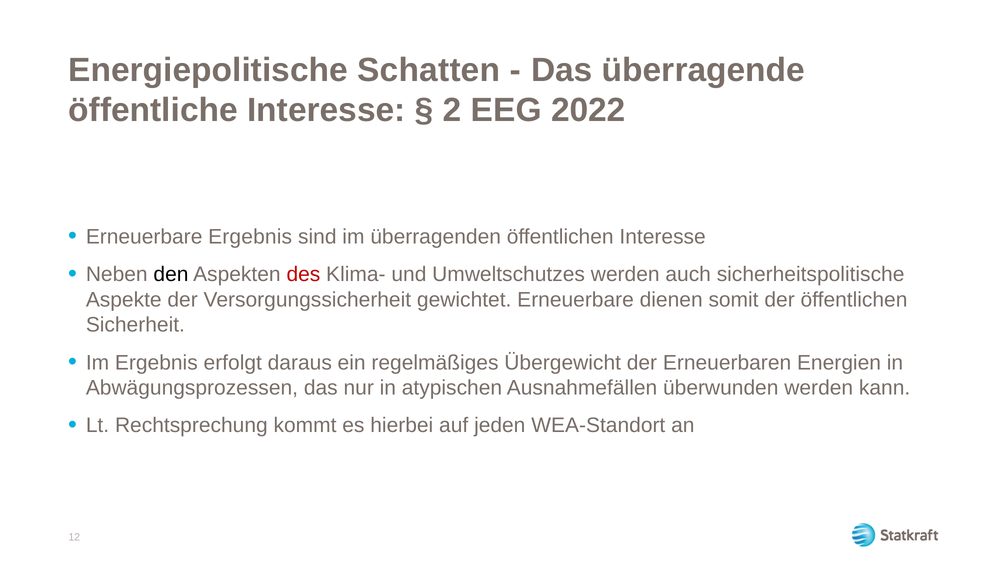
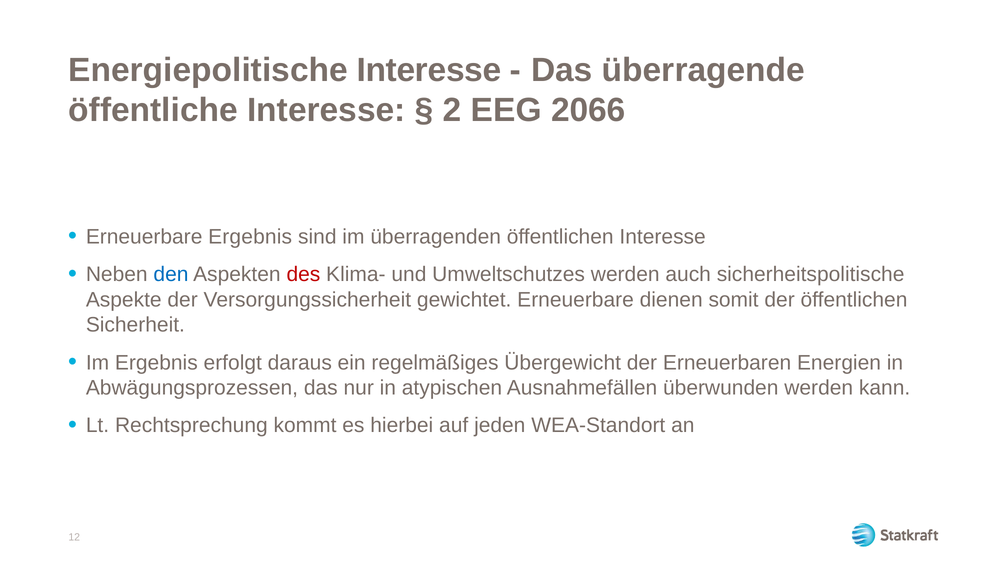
Energiepolitische Schatten: Schatten -> Interesse
2022: 2022 -> 2066
den colour: black -> blue
